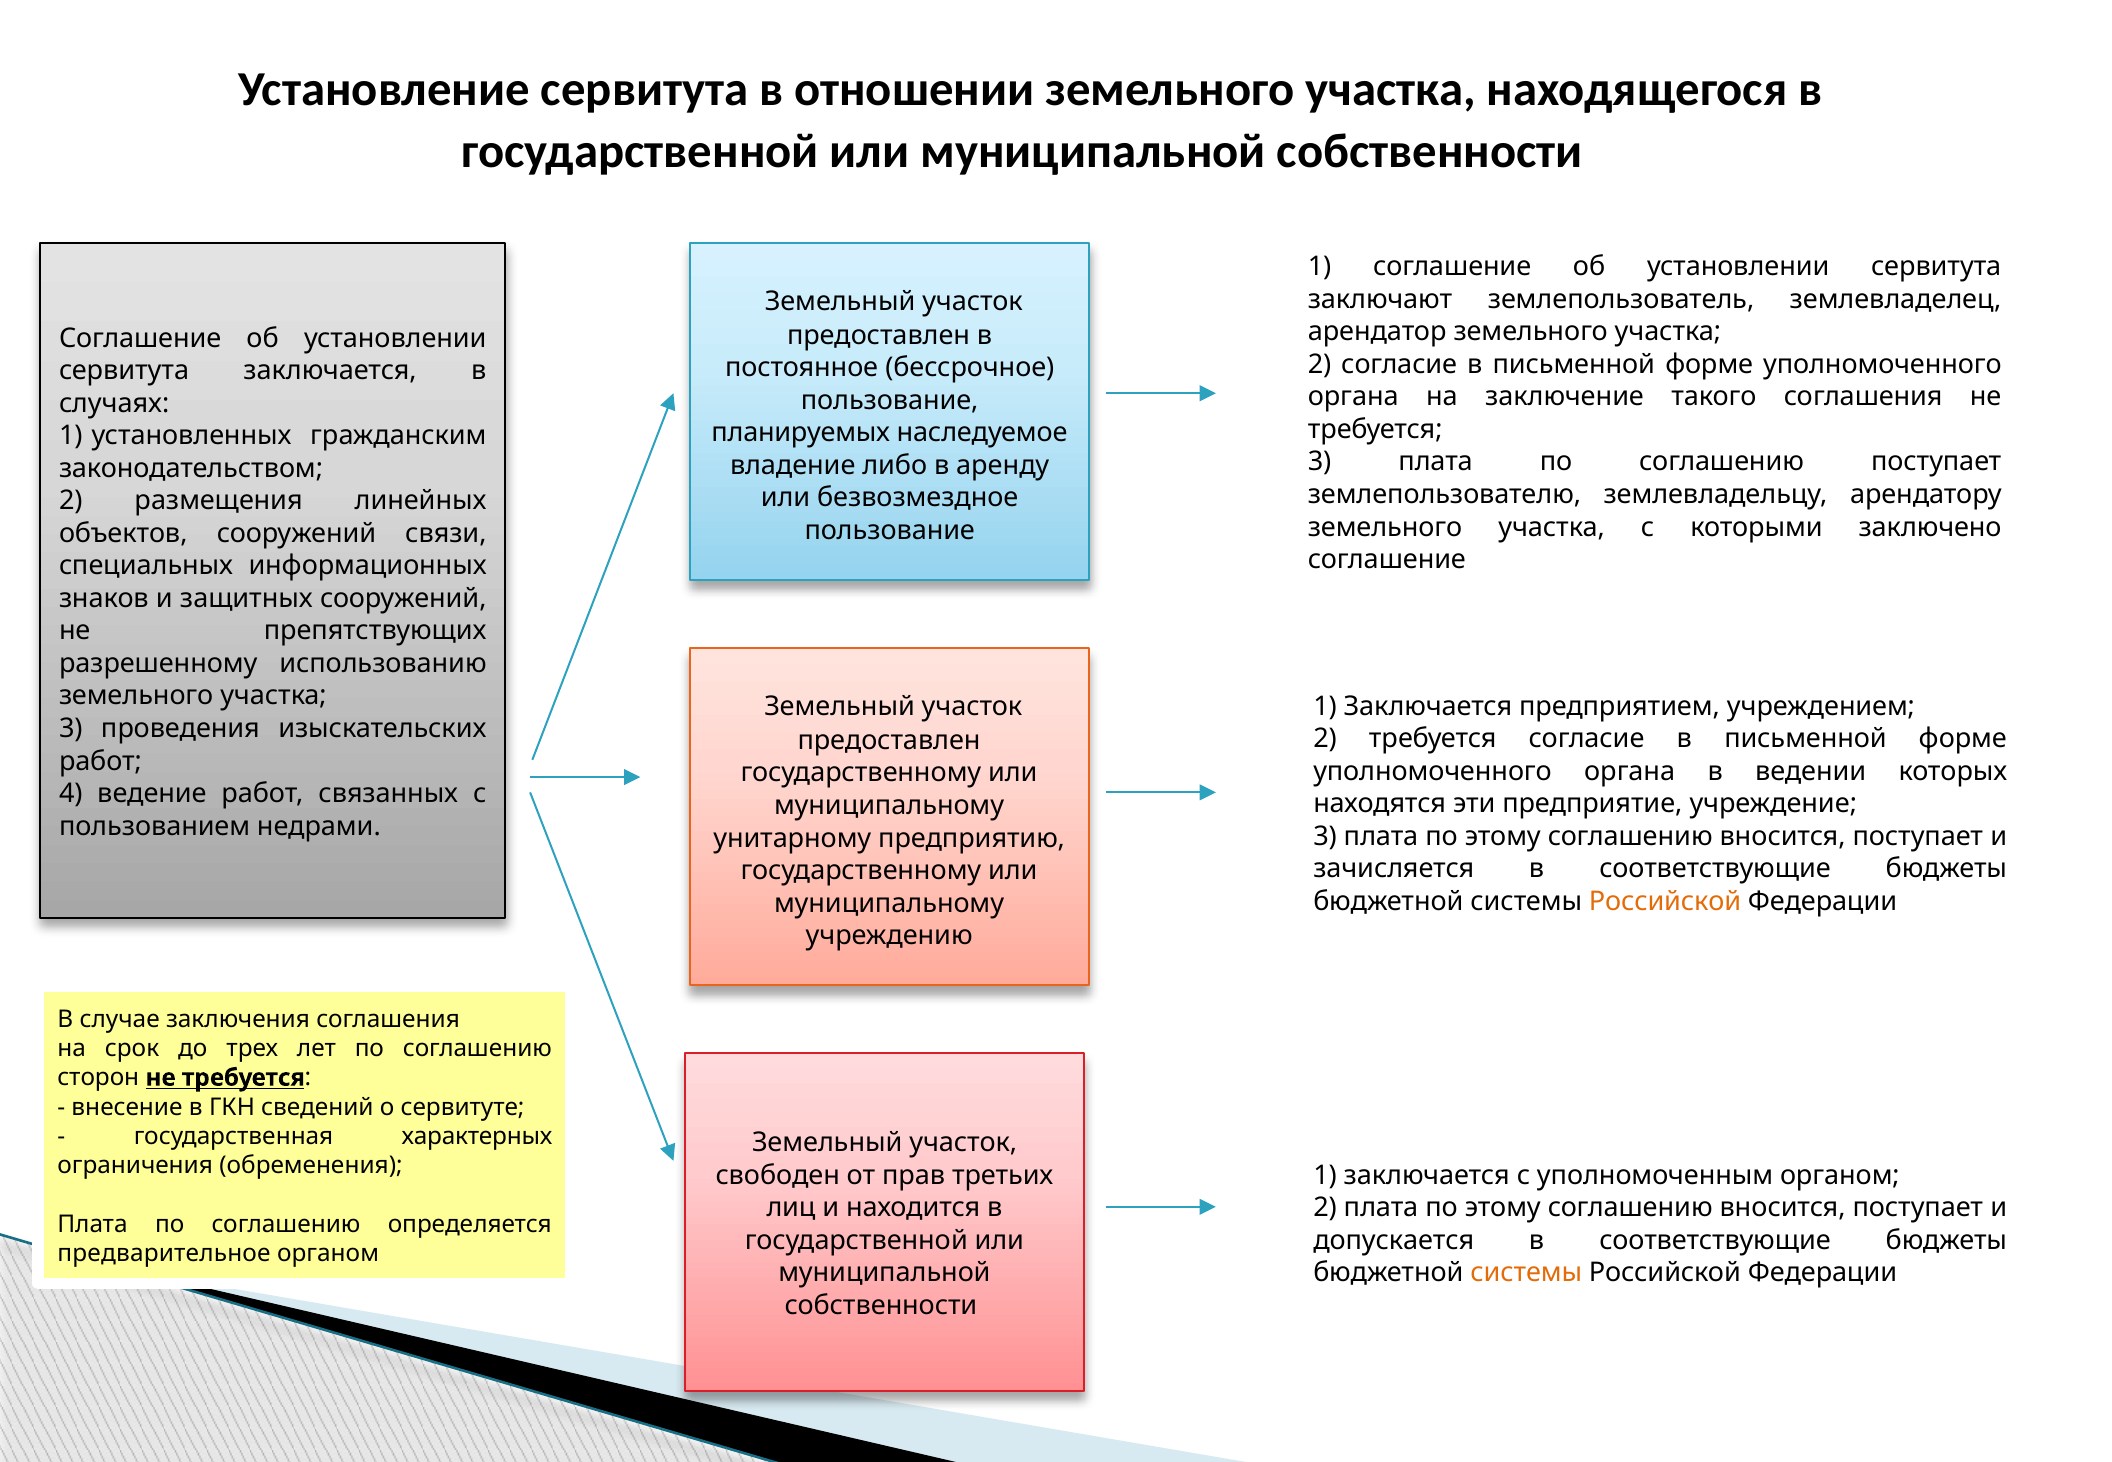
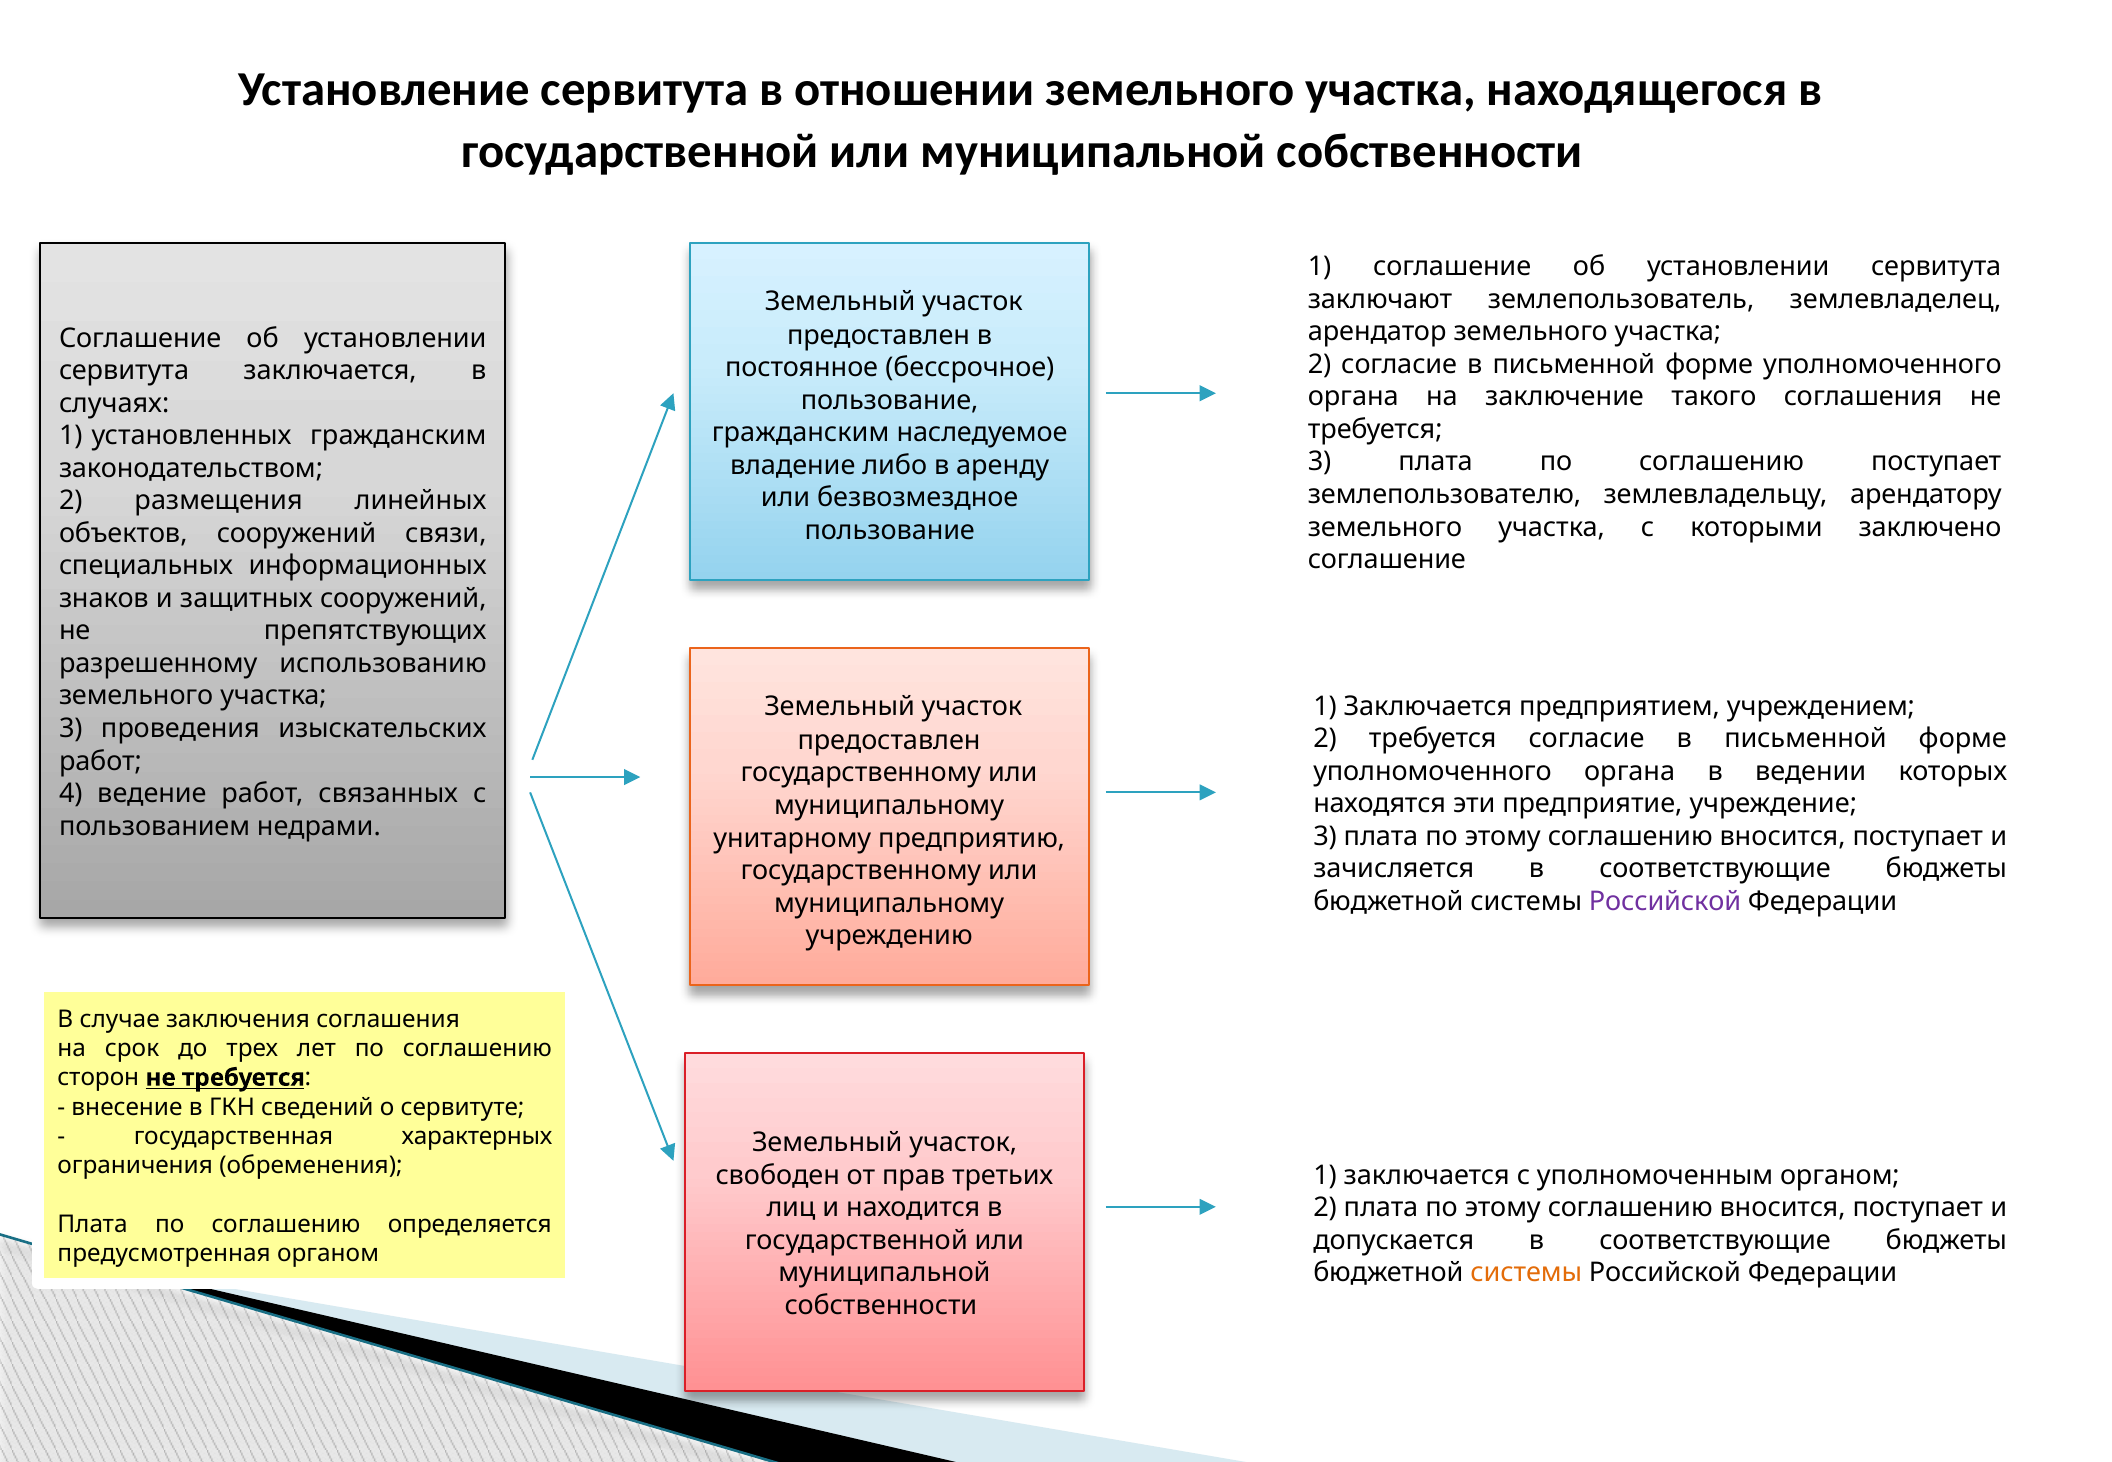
планируемых at (801, 433): планируемых -> гражданским
Российской at (1665, 902) colour: orange -> purple
предварительное: предварительное -> предусмотренная
